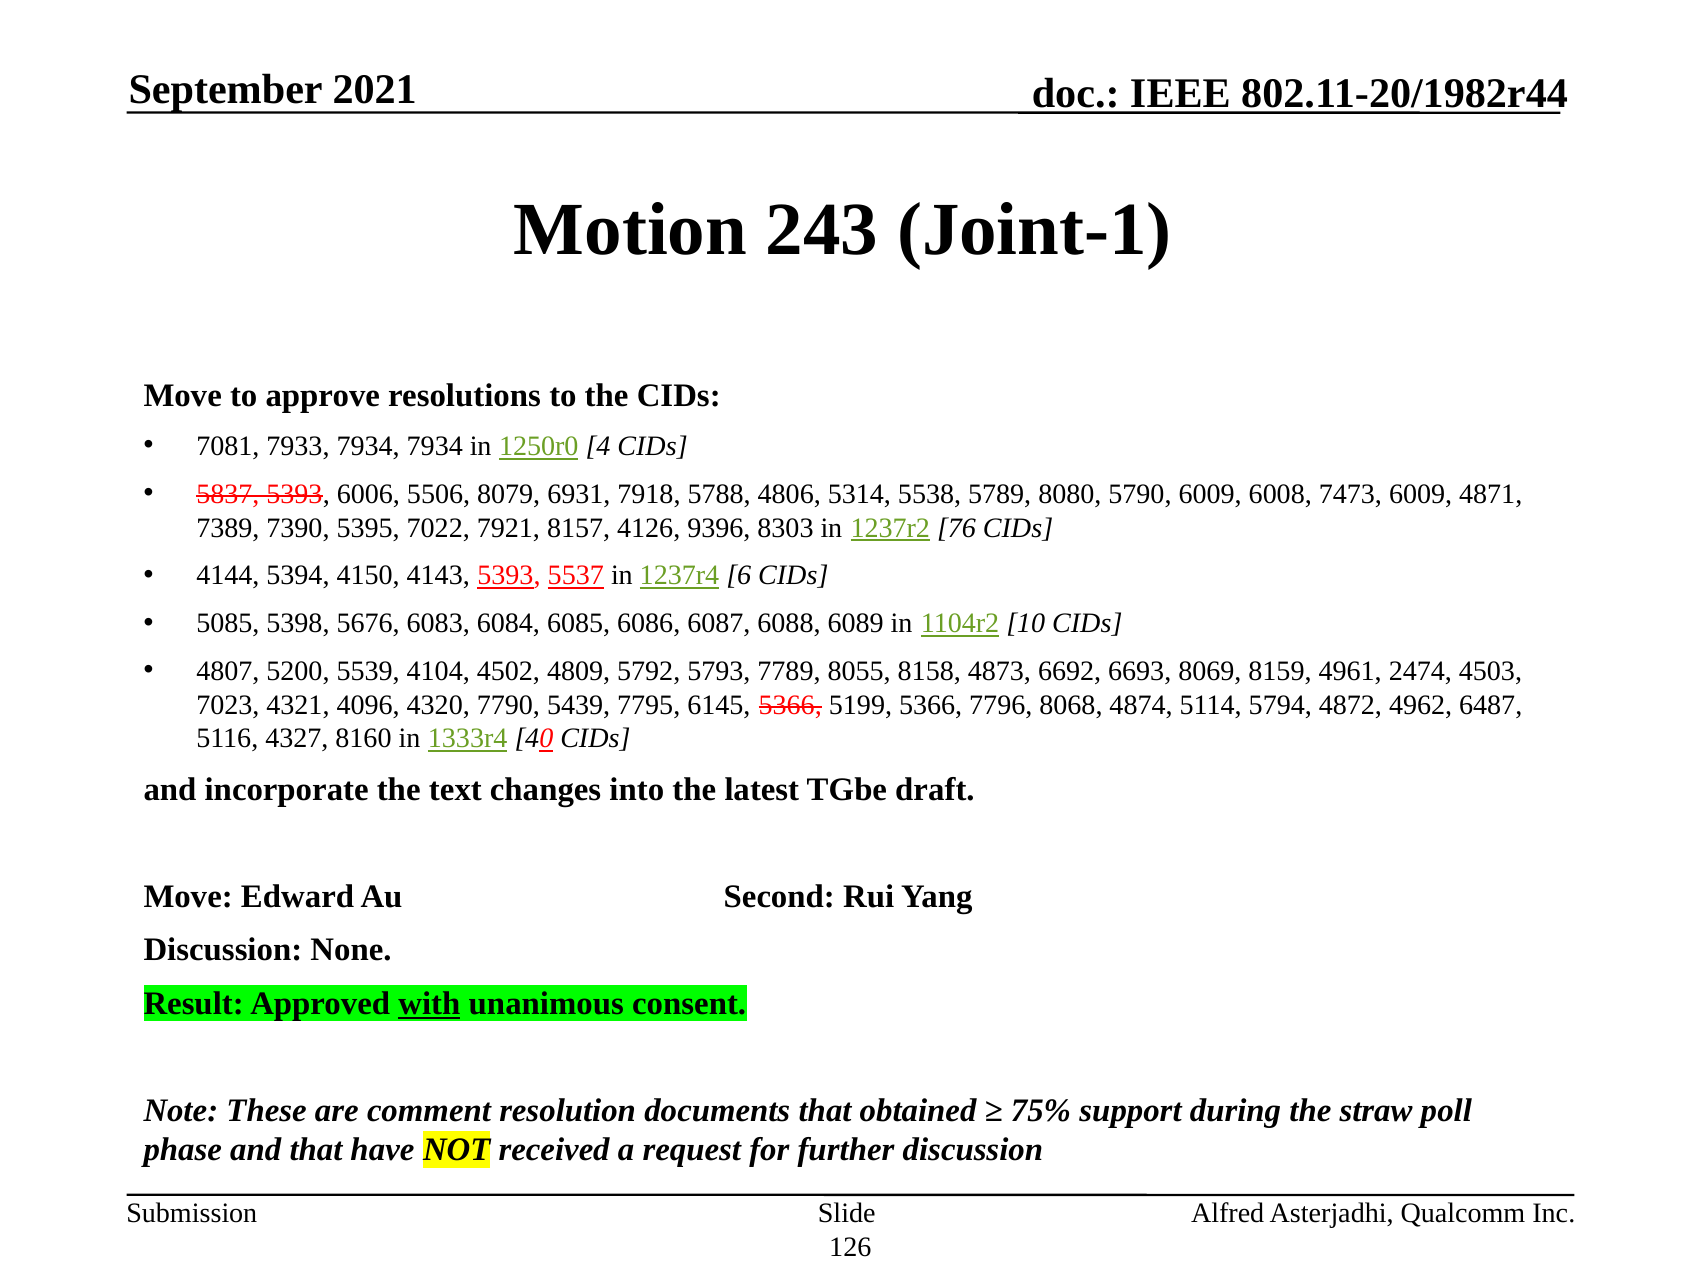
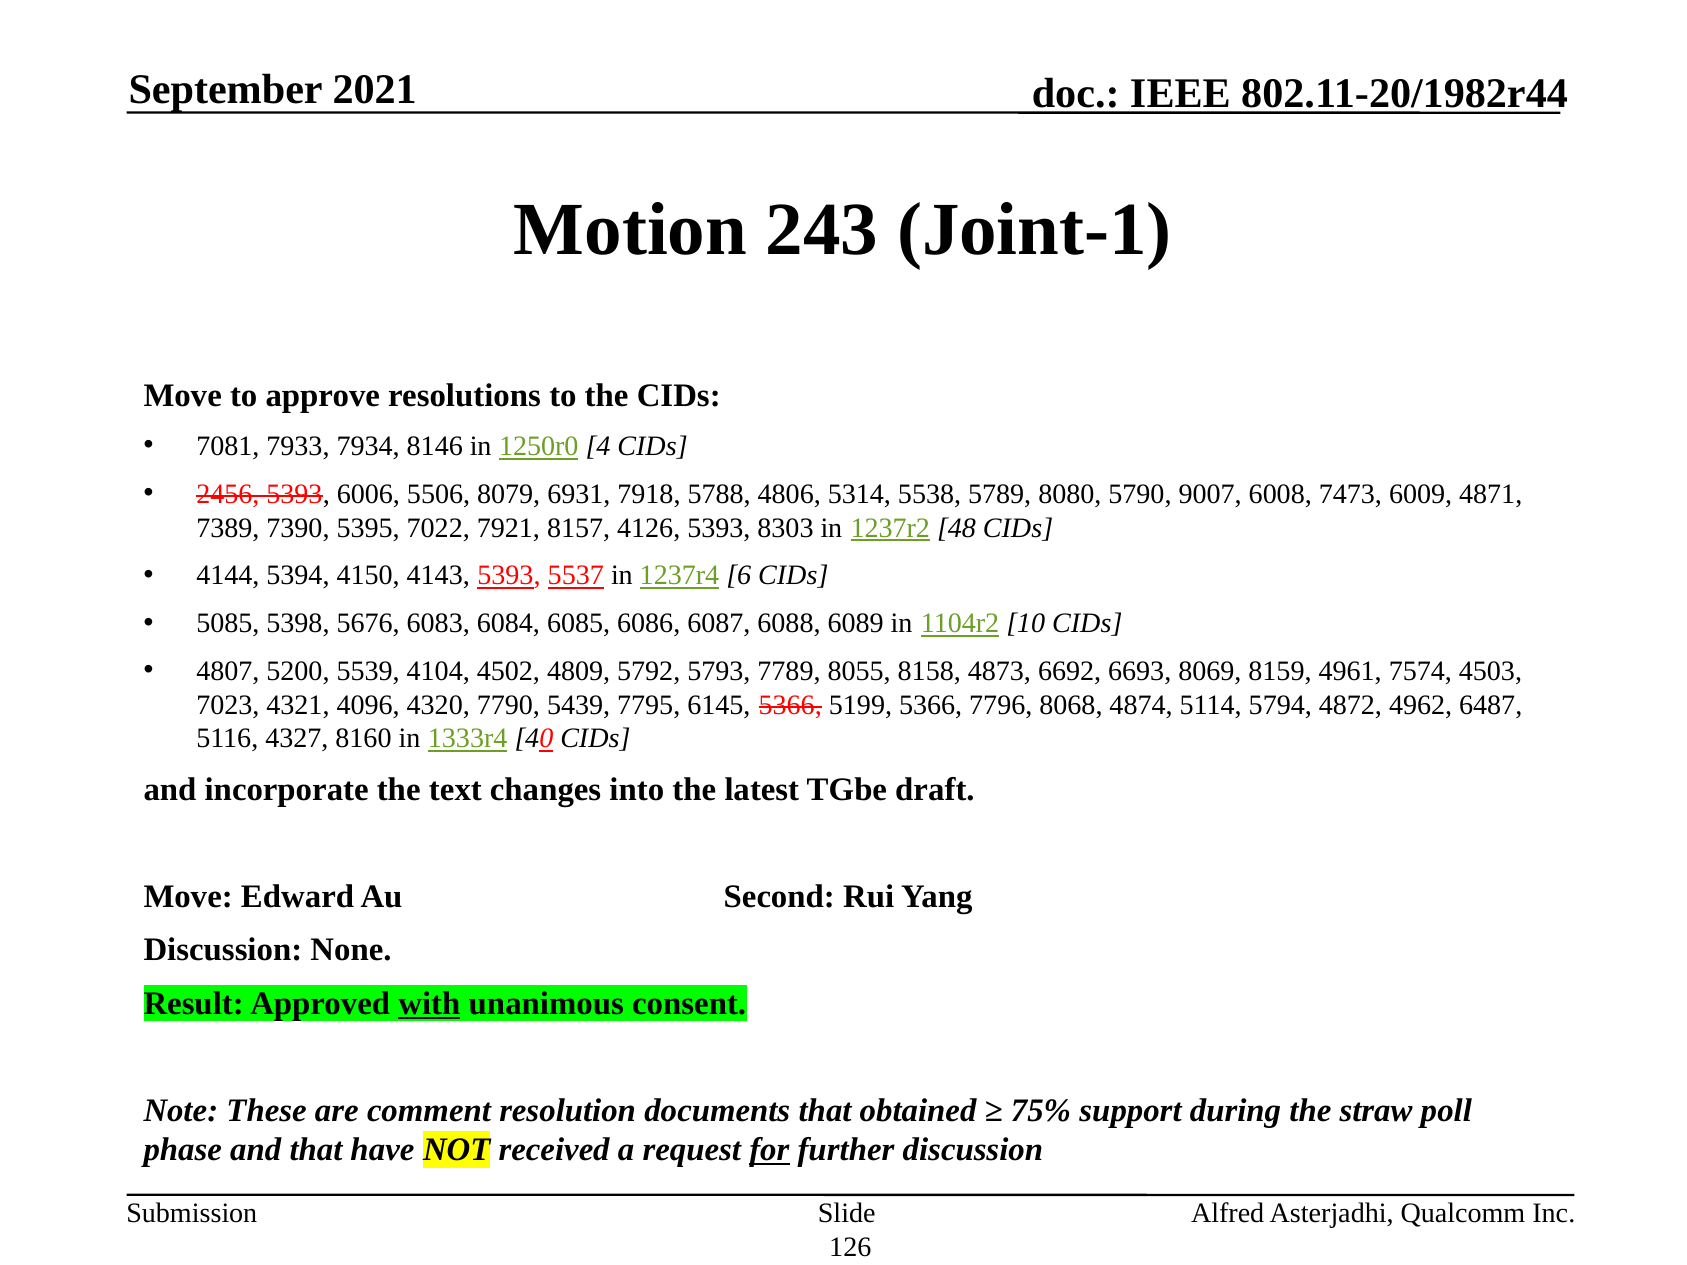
7934 7934: 7934 -> 8146
5837: 5837 -> 2456
5790 6009: 6009 -> 9007
4126 9396: 9396 -> 5393
76: 76 -> 48
2474: 2474 -> 7574
for underline: none -> present
